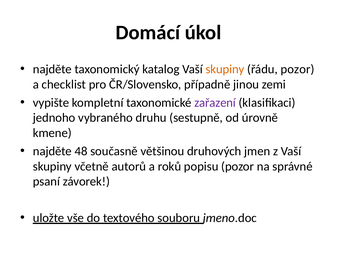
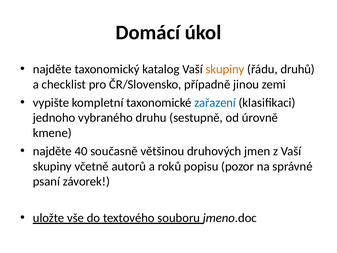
řádu pozor: pozor -> druhů
zařazení colour: purple -> blue
48: 48 -> 40
